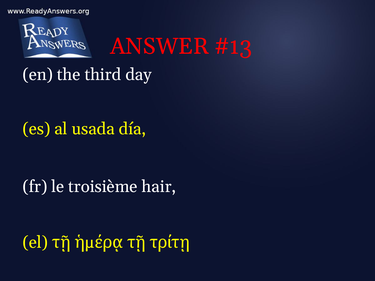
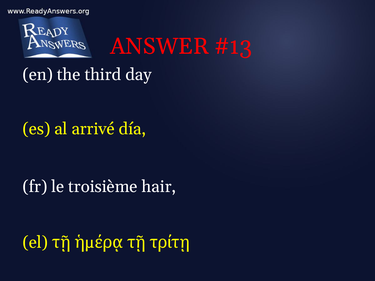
usada: usada -> arrivé
